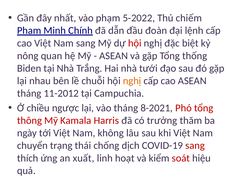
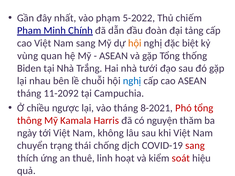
lệnh: lệnh -> tảng
hội at (135, 43) colour: red -> orange
nông: nông -> vùng
nghị at (132, 81) colour: orange -> blue
11-2012: 11-2012 -> 11-2092
trưởng: trưởng -> nguyện
xuất: xuất -> thuê
